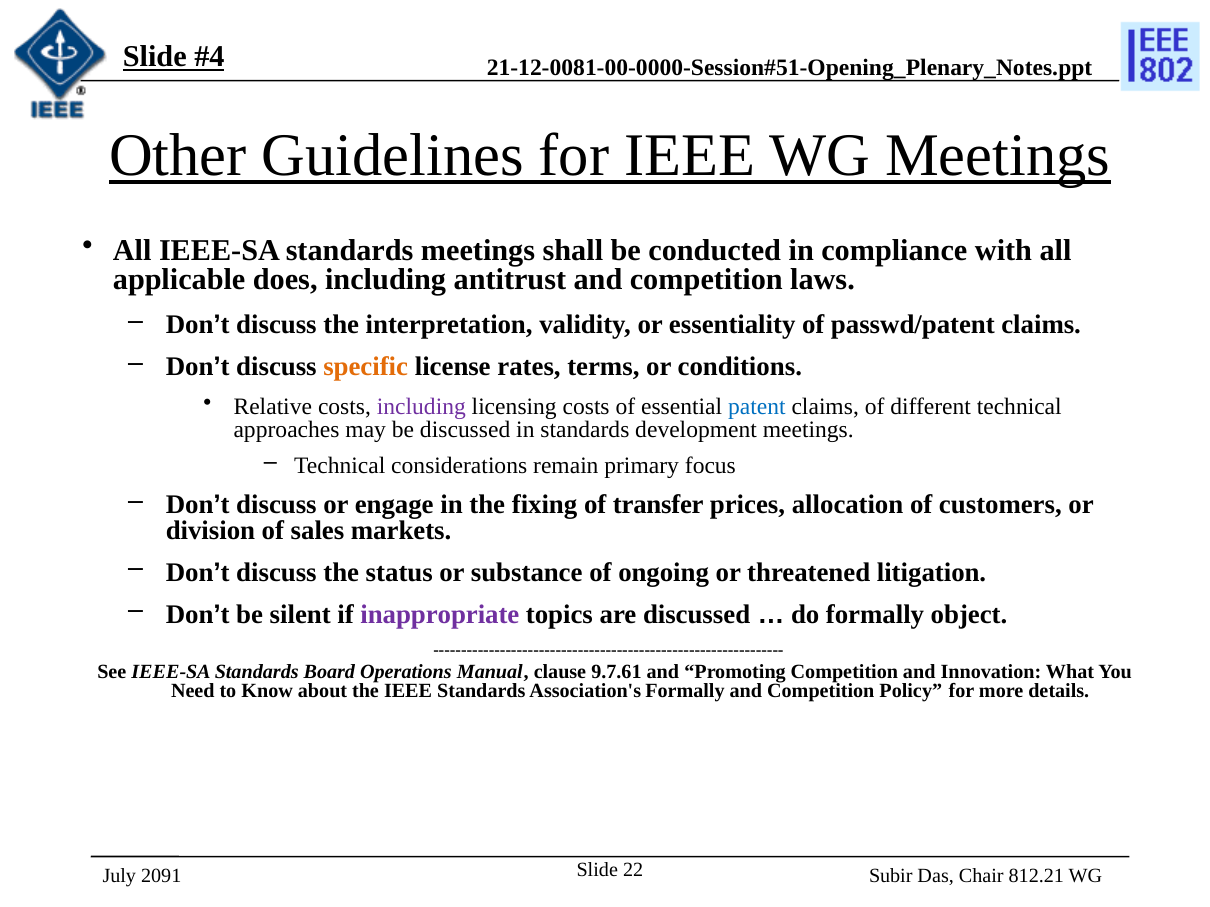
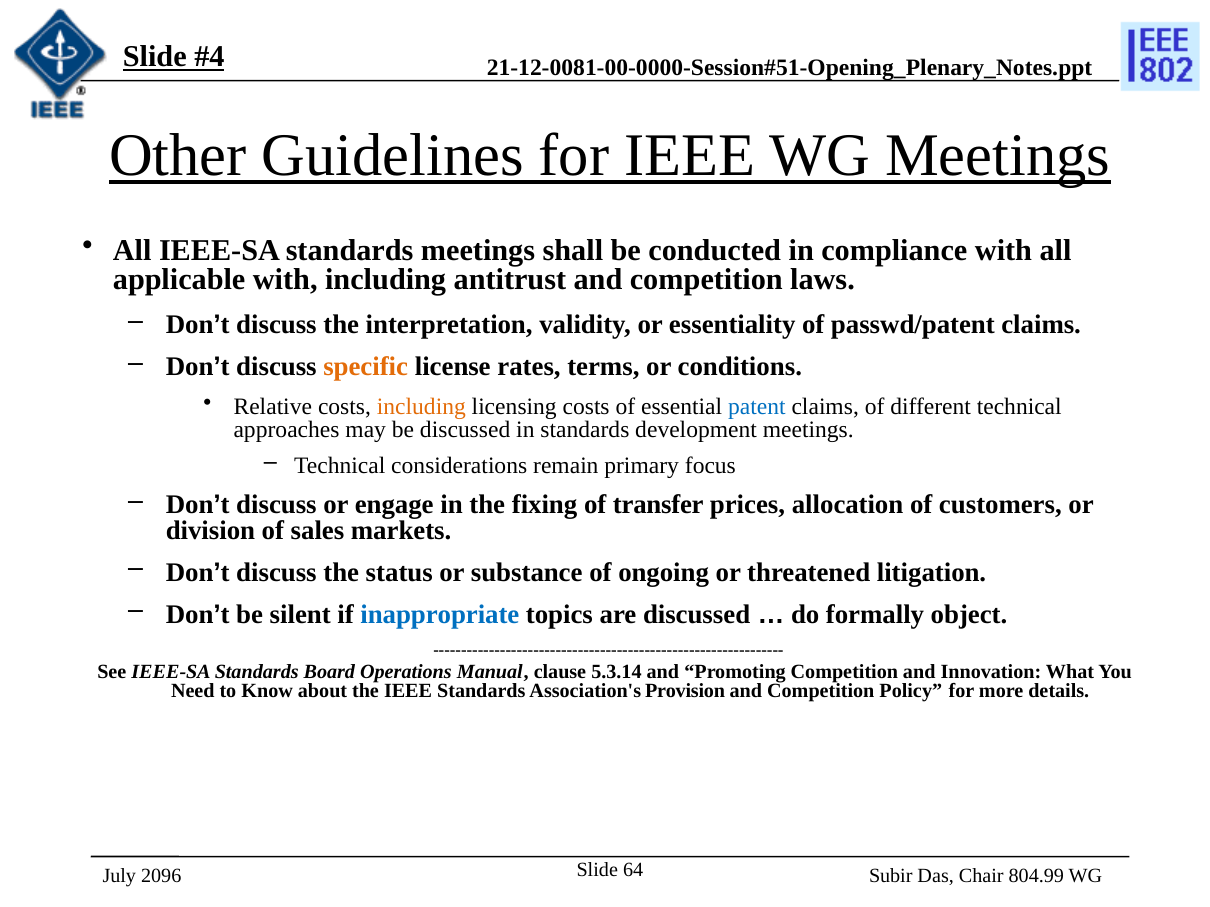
applicable does: does -> with
including at (421, 407) colour: purple -> orange
inappropriate colour: purple -> blue
9.7.61: 9.7.61 -> 5.3.14
Association's Formally: Formally -> Provision
22: 22 -> 64
812.21: 812.21 -> 804.99
2091: 2091 -> 2096
